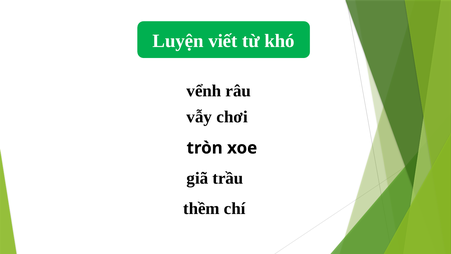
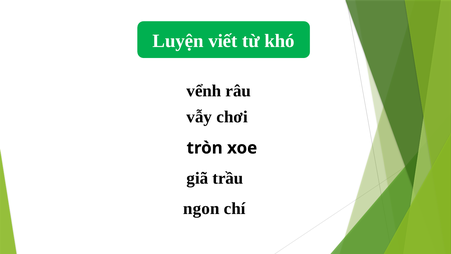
thềm: thềm -> ngon
